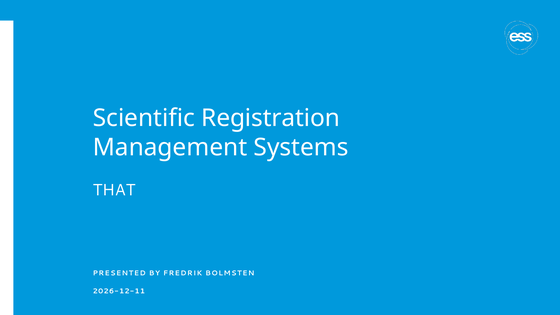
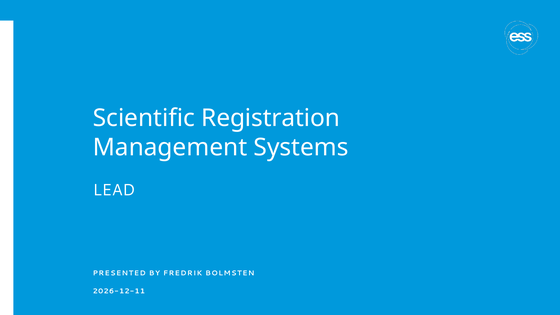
THAT: THAT -> LEAD
